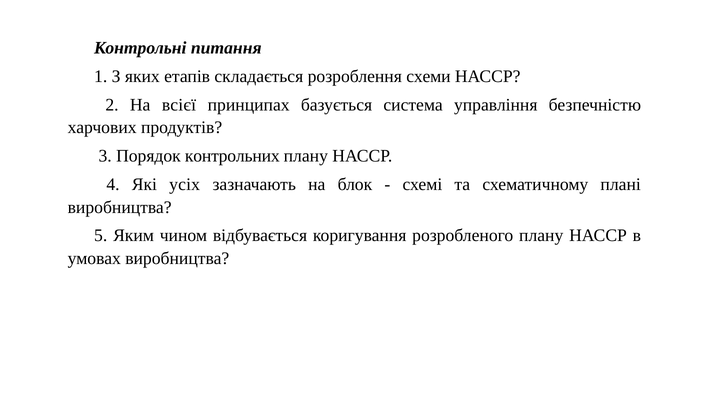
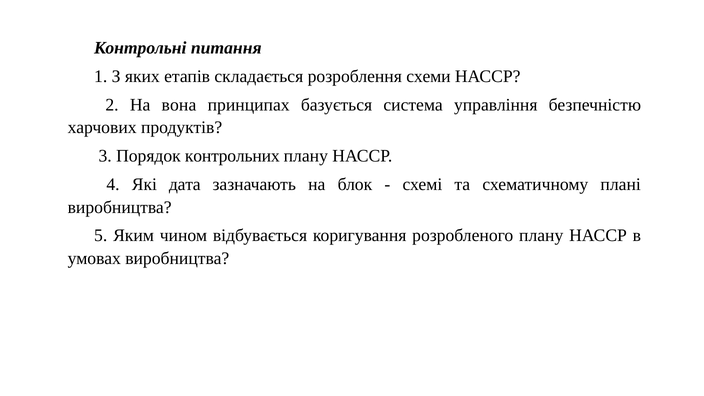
всієї: всієї -> вона
усіх: усіх -> дата
